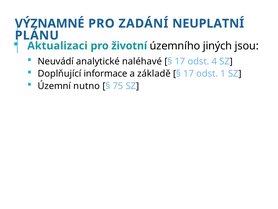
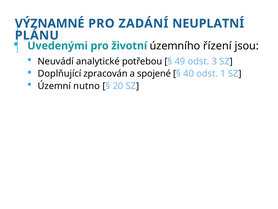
Aktualizaci: Aktualizaci -> Uvedenými
jiných: jiných -> řízení
naléhavé: naléhavé -> potřebou
17 at (180, 61): 17 -> 49
4: 4 -> 3
informace: informace -> zpracován
základě: základě -> spojené
17 at (189, 74): 17 -> 40
75: 75 -> 20
